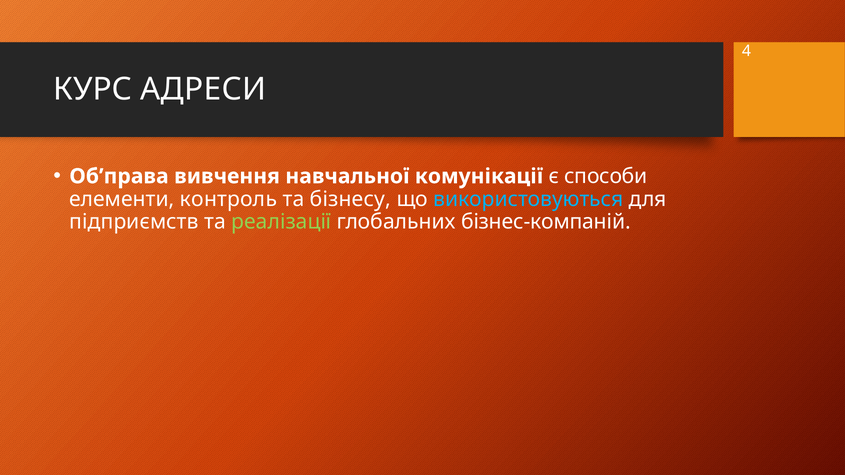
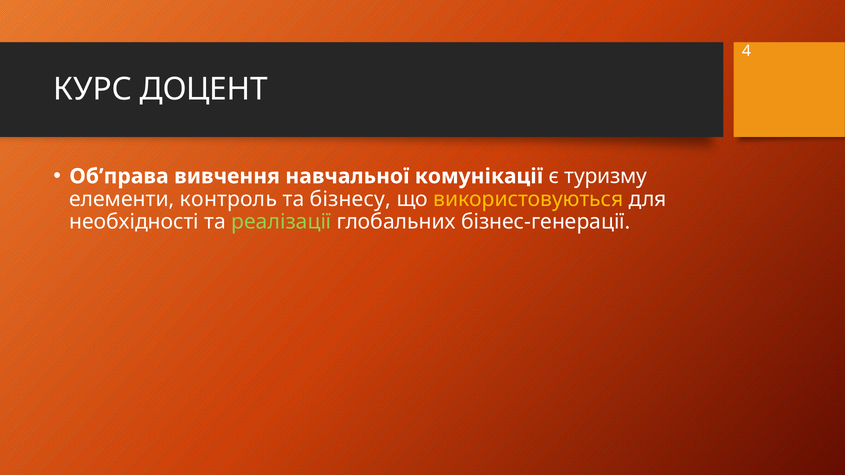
АДРЕСИ: АДРЕСИ -> ДОЦЕНТ
способи: способи -> туризму
використовуються colour: light blue -> yellow
підприємств: підприємств -> необхідності
бізнес-компаній: бізнес-компаній -> бізнес-генерації
